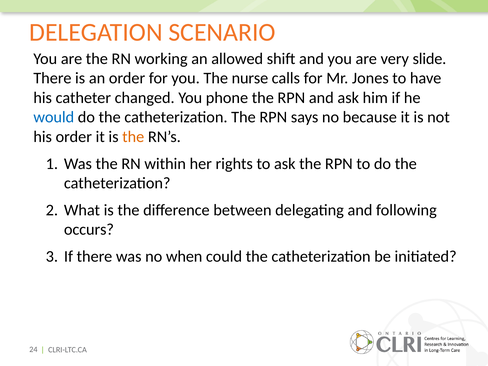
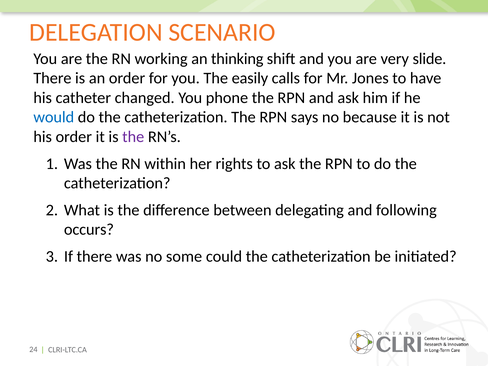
allowed: allowed -> thinking
nurse: nurse -> easily
the at (133, 137) colour: orange -> purple
when: when -> some
